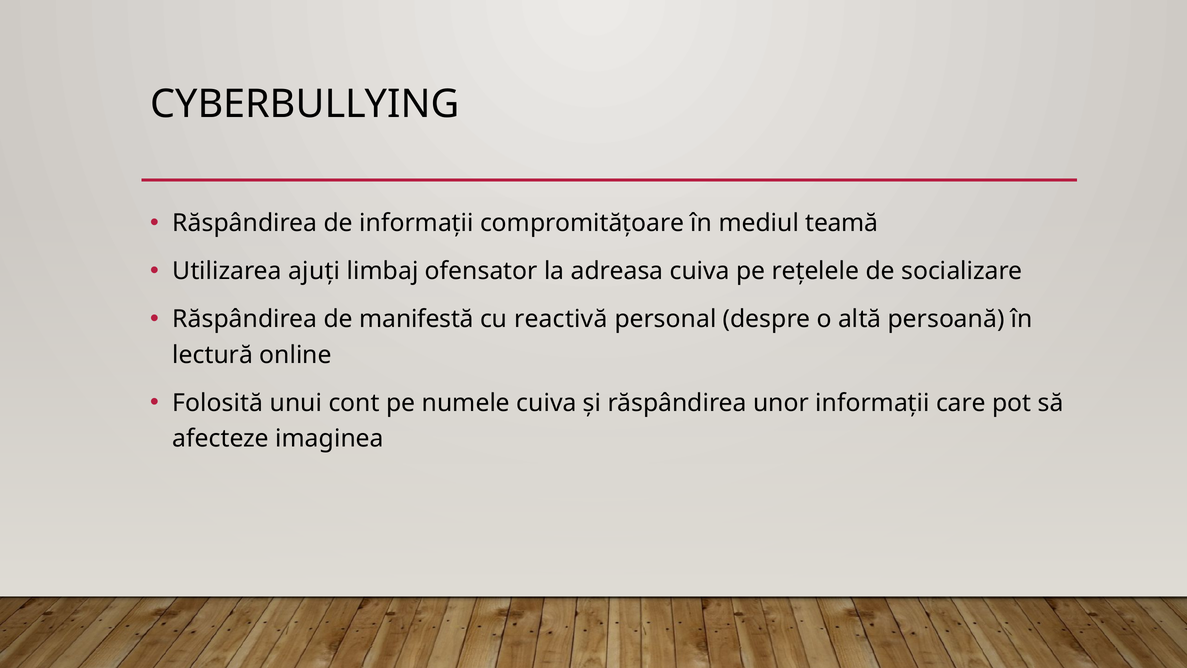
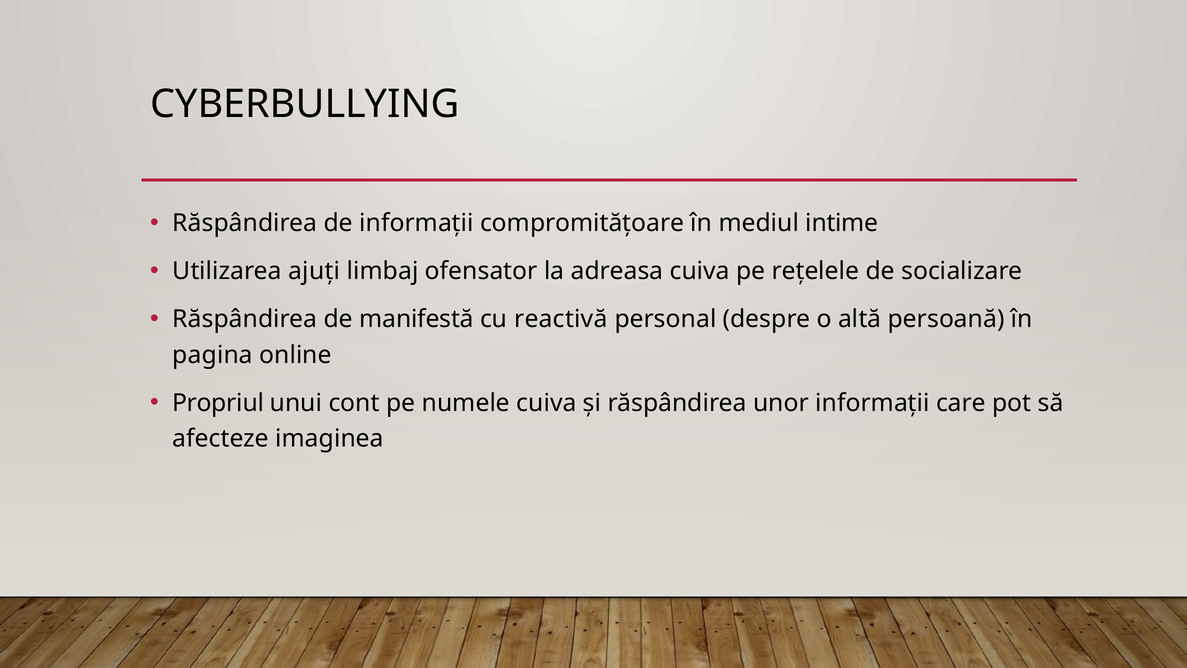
teamă: teamă -> intime
lectură: lectură -> pagina
Folosită: Folosită -> Propriul
